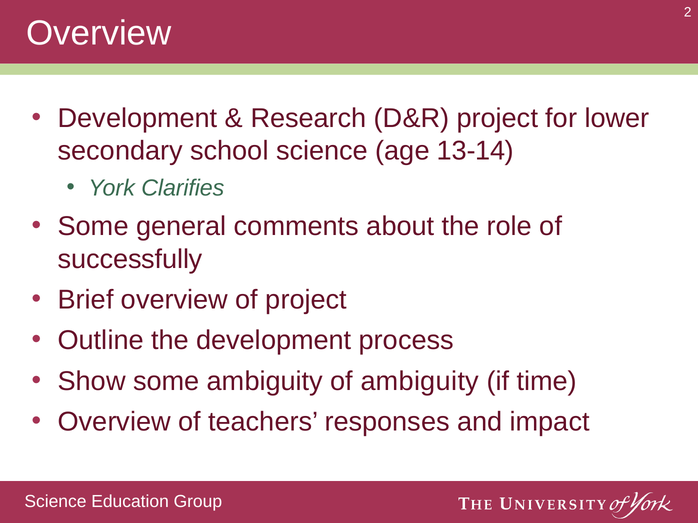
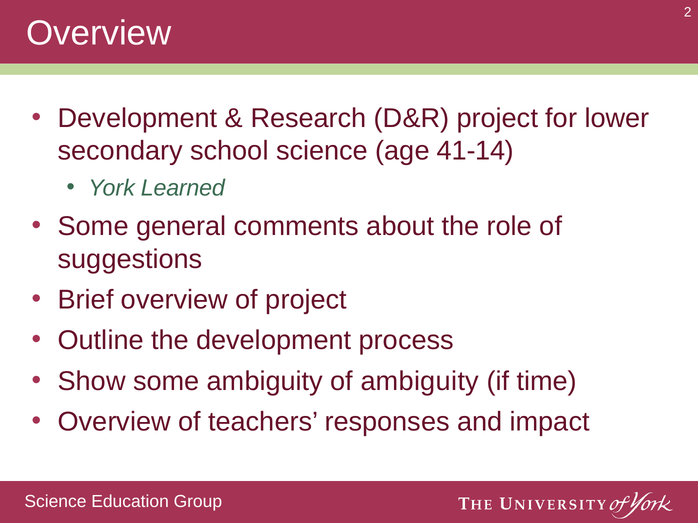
13-14: 13-14 -> 41-14
Clarifies: Clarifies -> Learned
successfully: successfully -> suggestions
